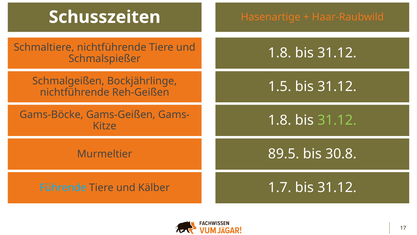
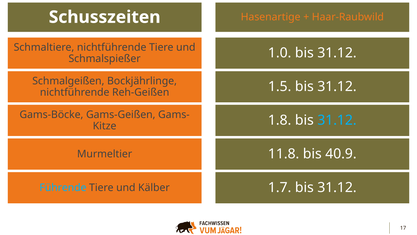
1.8 at (280, 53): 1.8 -> 1.0
31.12 at (337, 120) colour: light green -> light blue
89.5: 89.5 -> 11.8
30.8: 30.8 -> 40.9
